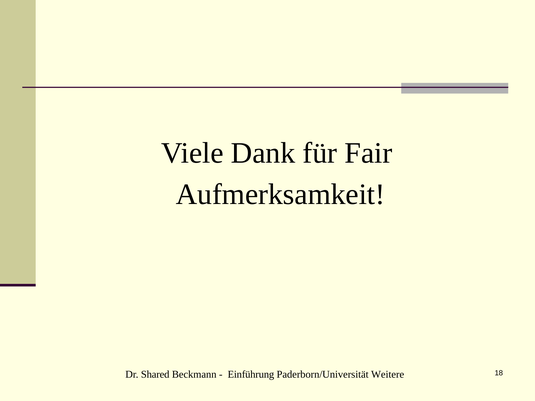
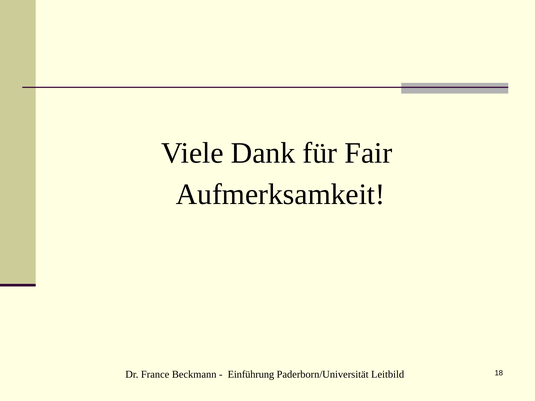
Shared: Shared -> France
Weitere: Weitere -> Leitbild
